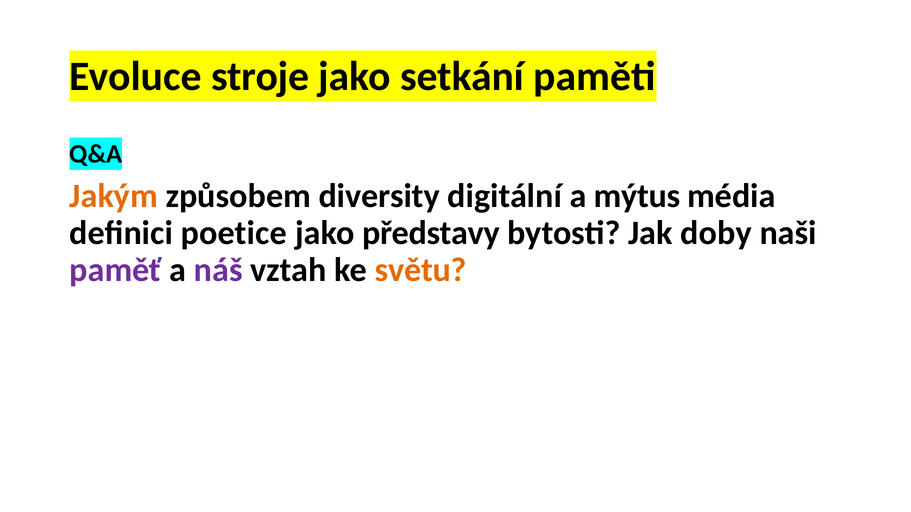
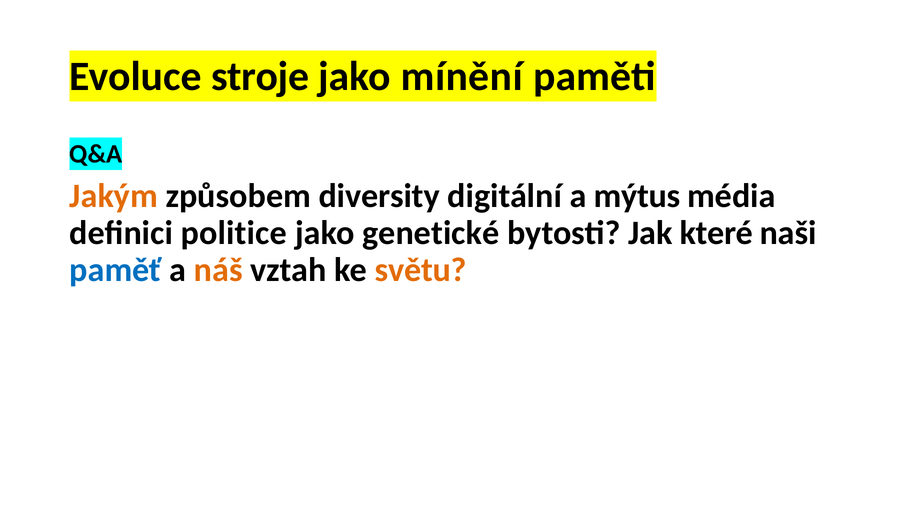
setkání: setkání -> mínění
poetice: poetice -> politice
představy: představy -> genetické
doby: doby -> které
paměť colour: purple -> blue
náš colour: purple -> orange
